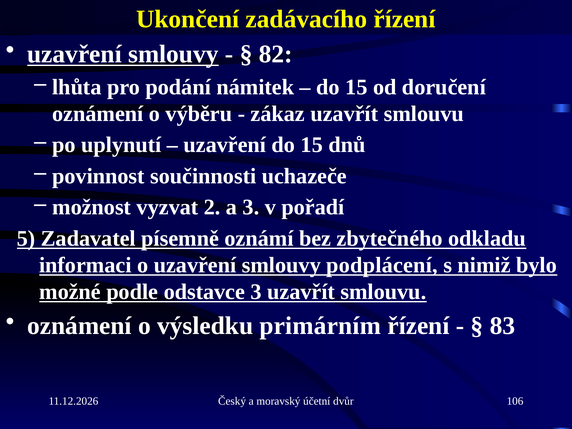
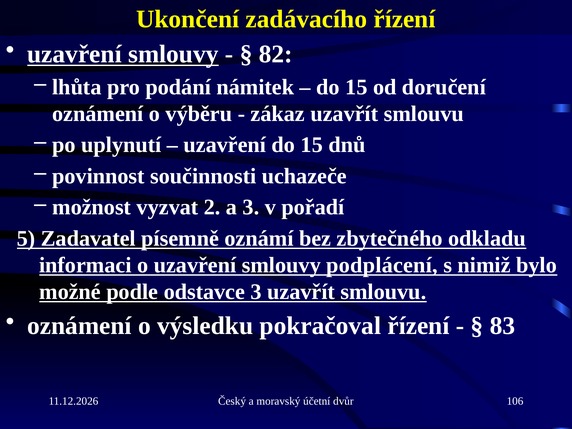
primárním: primárním -> pokračoval
